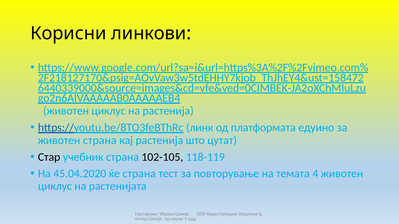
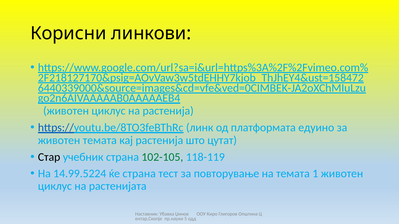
животен страна: страна -> темата
102-105 colour: black -> green
45.04.2020: 45.04.2020 -> 14.99.5224
4: 4 -> 1
